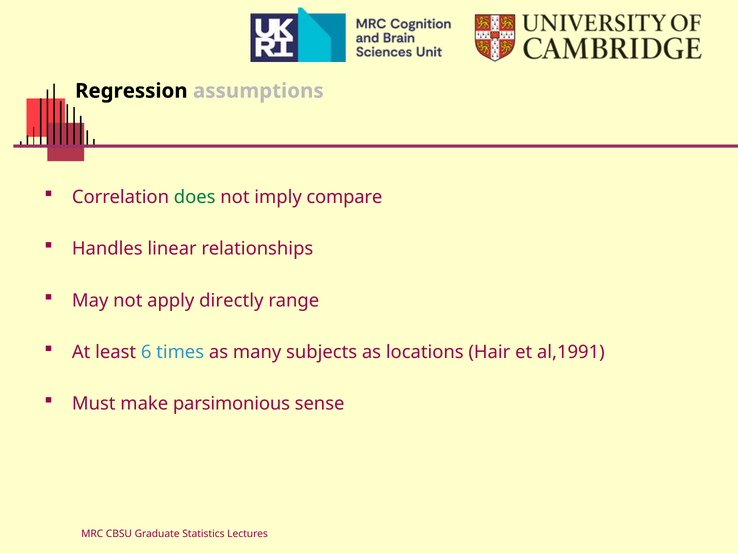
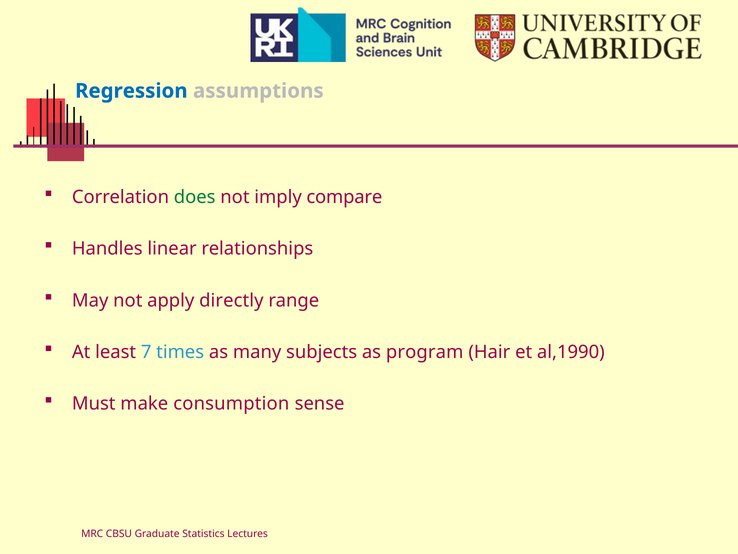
Regression colour: black -> blue
6: 6 -> 7
locations: locations -> program
al,1991: al,1991 -> al,1990
parsimonious: parsimonious -> consumption
